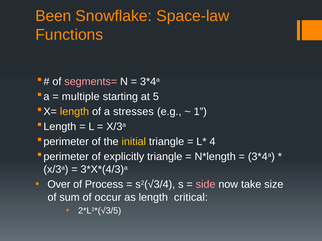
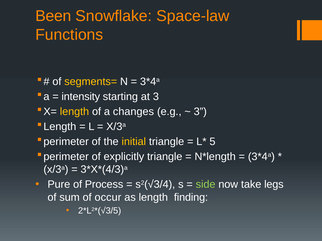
segments= colour: pink -> yellow
multiple: multiple -> intensity
at 5: 5 -> 3
stresses: stresses -> changes
1 at (200, 112): 1 -> 3
4: 4 -> 5
Over: Over -> Pure
side colour: pink -> light green
size: size -> legs
critical: critical -> finding
